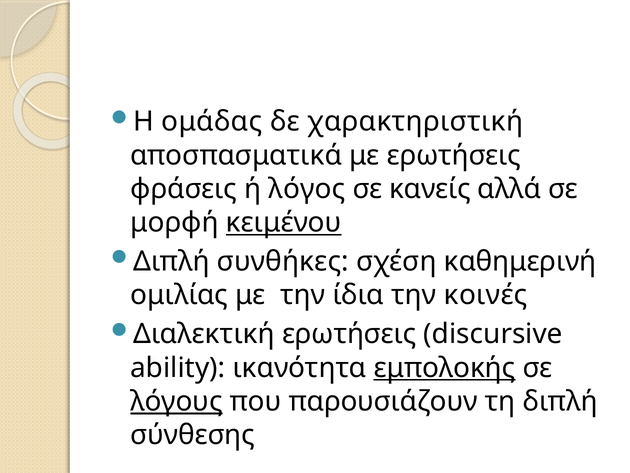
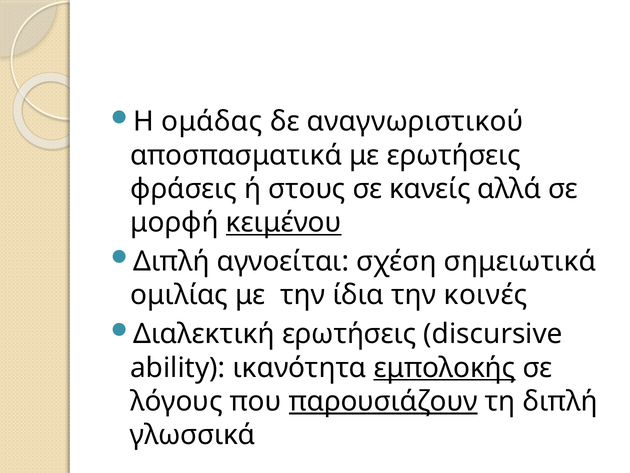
χαρακτηριστική: χαρακτηριστική -> αναγνωριστικού
λόγος: λόγος -> στους
συνθήκες: συνθήκες -> αγνοείται
καθημερινή: καθημερινή -> σημειωτικά
λόγους underline: present -> none
παρουσιάζουν underline: none -> present
σύνθεσης: σύνθεσης -> γλωσσικά
